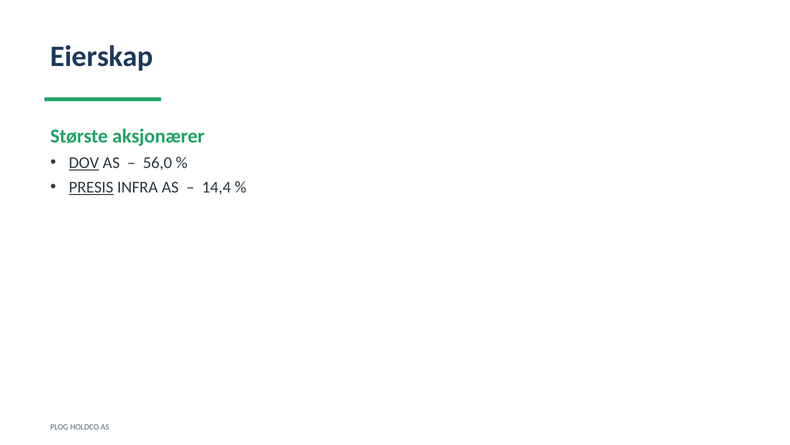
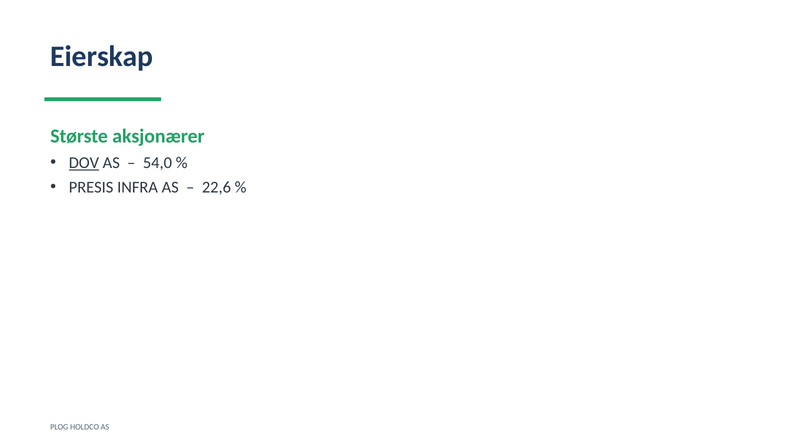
56,0: 56,0 -> 54,0
PRESIS underline: present -> none
14,4: 14,4 -> 22,6
